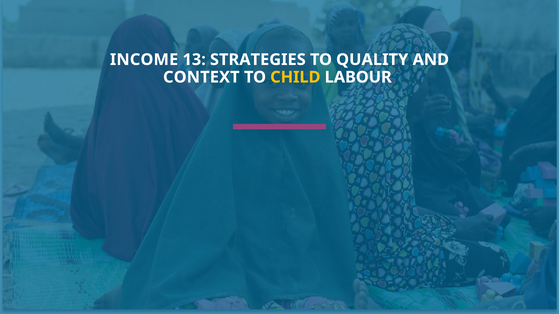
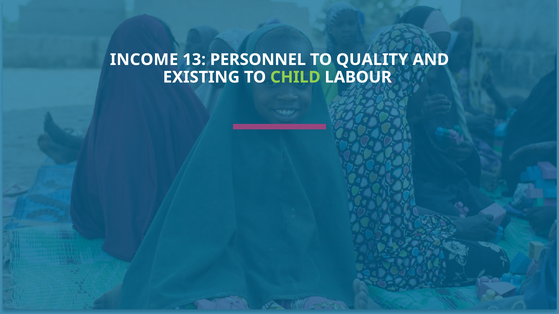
STRATEGIES: STRATEGIES -> PERSONNEL
CONTEXT: CONTEXT -> EXISTING
CHILD colour: yellow -> light green
